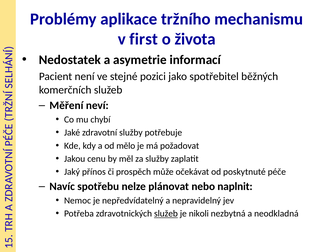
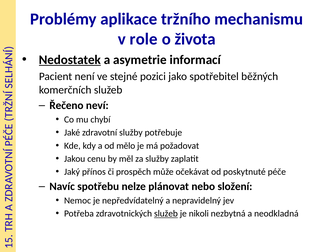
first: first -> role
Nedostatek underline: none -> present
Měření: Měření -> Řečeno
naplnit: naplnit -> složení
